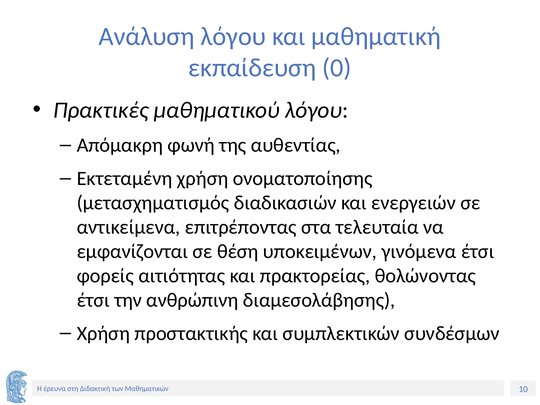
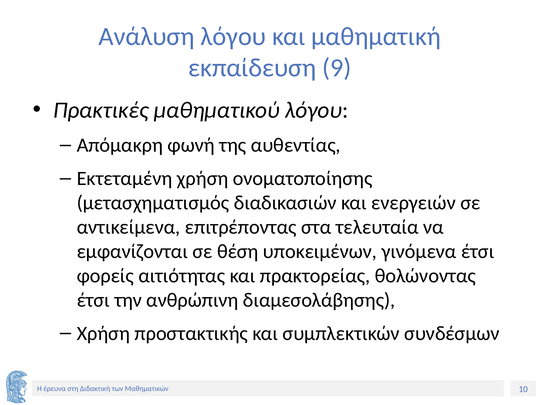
0: 0 -> 9
